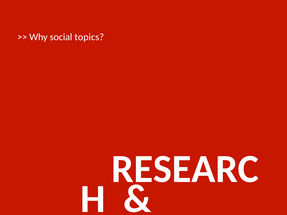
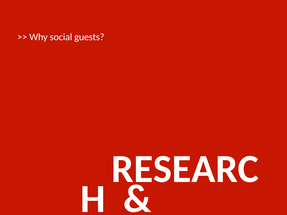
topics: topics -> guests
